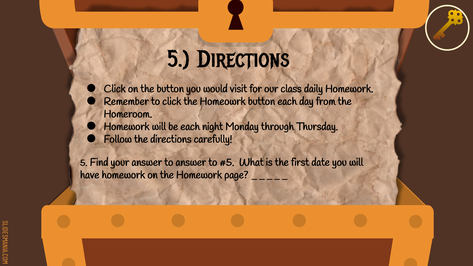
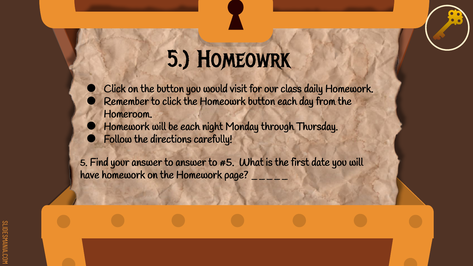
5 Directions: Directions -> Homeowrk
